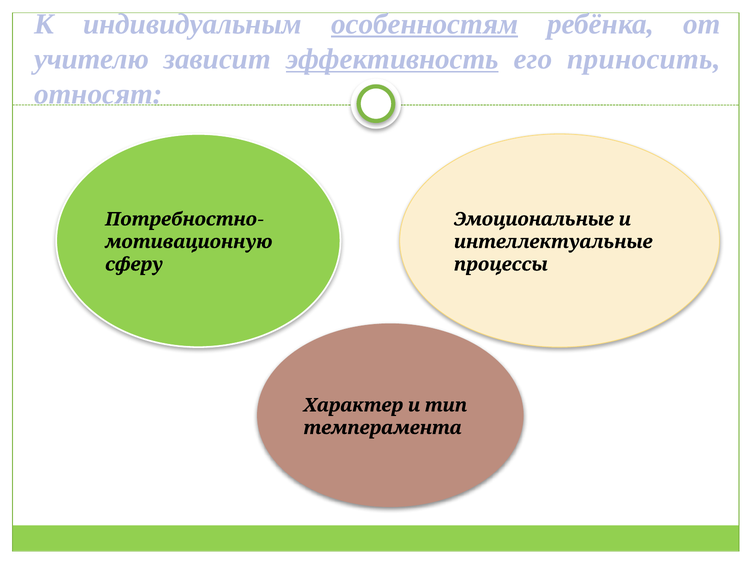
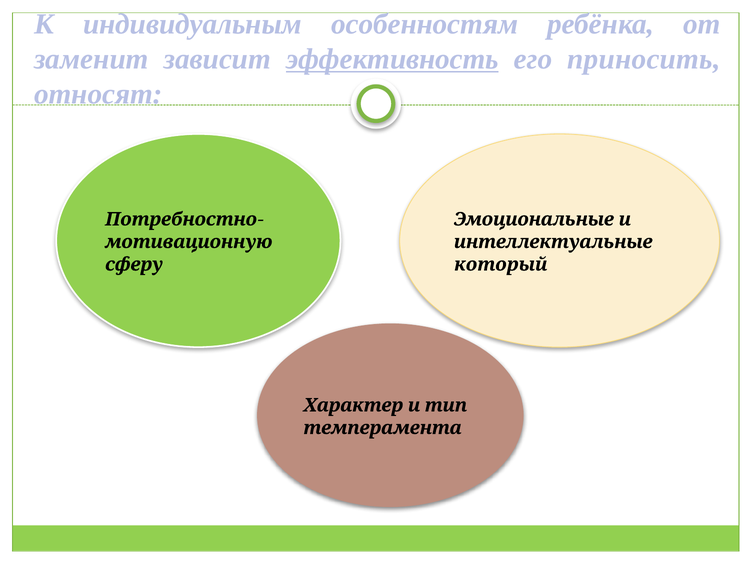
особенностям underline: present -> none
учителю: учителю -> заменит
процессы: процессы -> который
